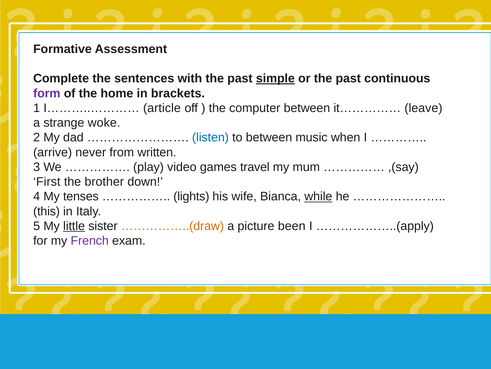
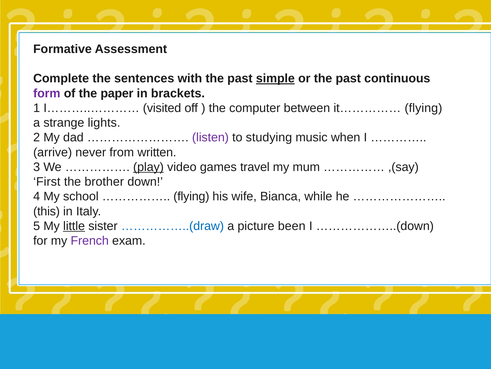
home: home -> paper
article: article -> visited
it…………… leave: leave -> flying
woke: woke -> lights
listen colour: blue -> purple
to between: between -> studying
play underline: none -> present
tenses: tenses -> school
lights at (191, 196): lights -> flying
while underline: present -> none
……………..(draw colour: orange -> blue
………………..(apply: ………………..(apply -> ………………..(down
